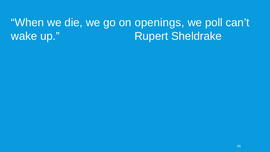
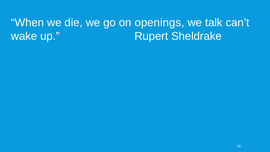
poll: poll -> talk
